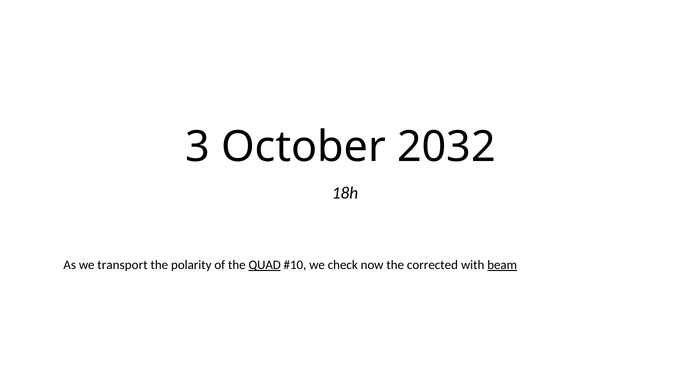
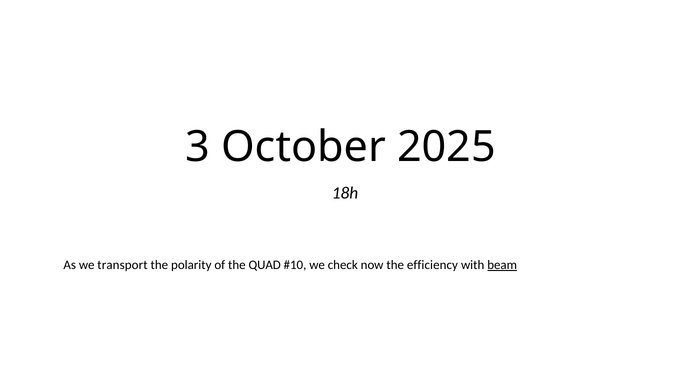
2032: 2032 -> 2025
QUAD underline: present -> none
corrected: corrected -> efficiency
